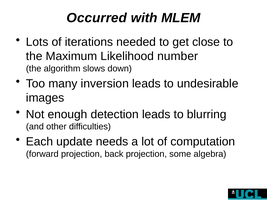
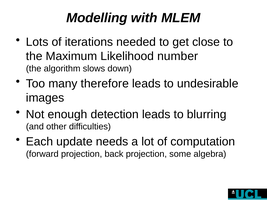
Occurred: Occurred -> Modelling
inversion: inversion -> therefore
